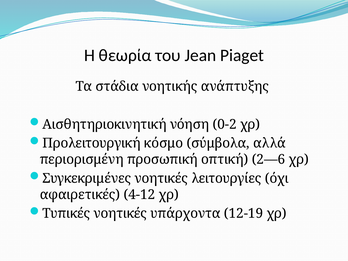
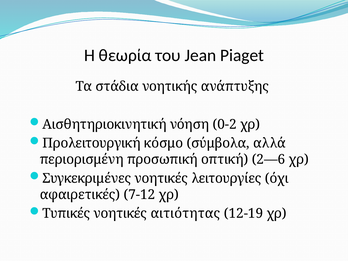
4-12: 4-12 -> 7-12
υπάρχοντα: υπάρχοντα -> αιτιότητας
